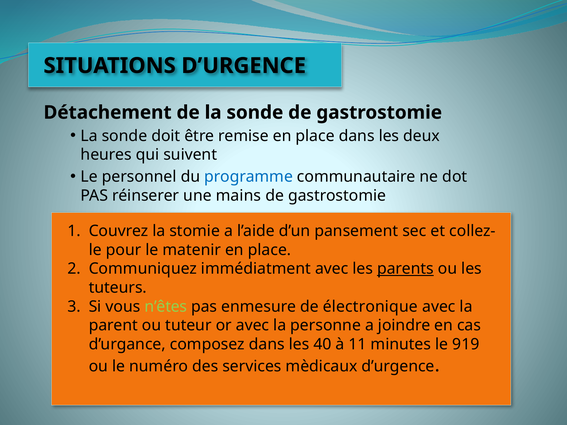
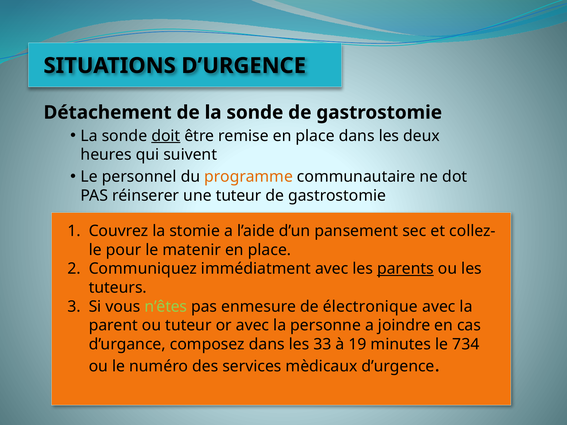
doit underline: none -> present
programme colour: blue -> orange
une mains: mains -> tuteur
40: 40 -> 33
11: 11 -> 19
919: 919 -> 734
